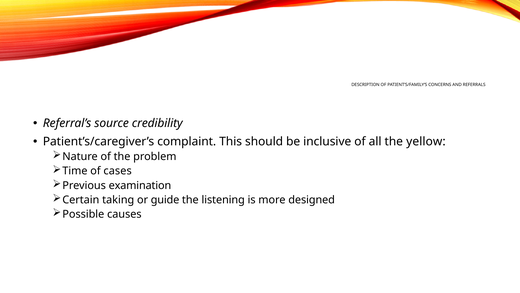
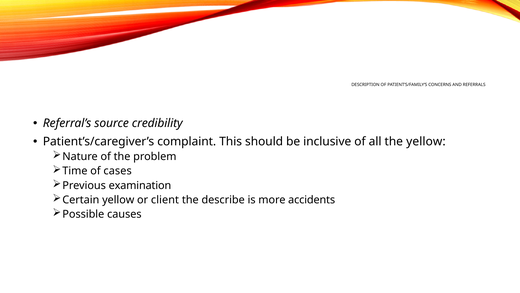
Certain taking: taking -> yellow
guide: guide -> client
listening: listening -> describe
designed: designed -> accidents
